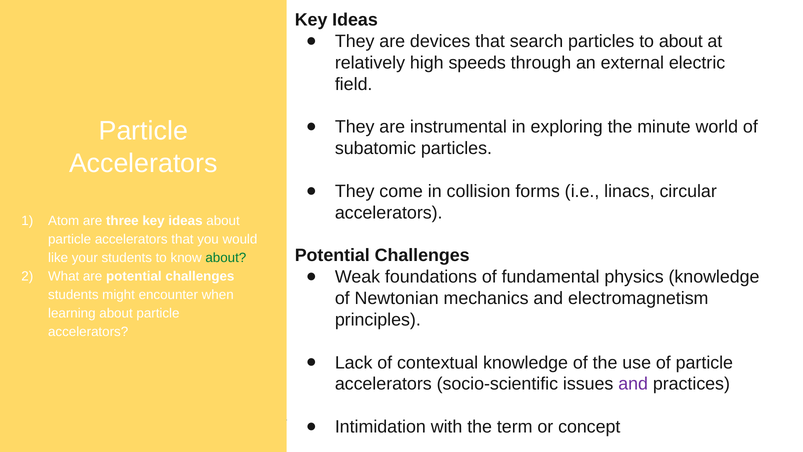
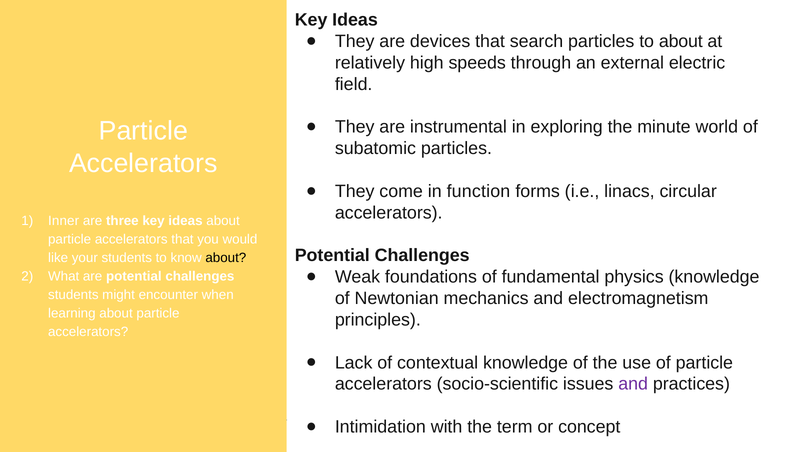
collision: collision -> function
Atom: Atom -> Inner
about at (226, 258) colour: green -> black
